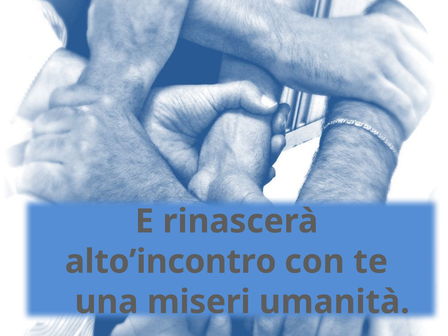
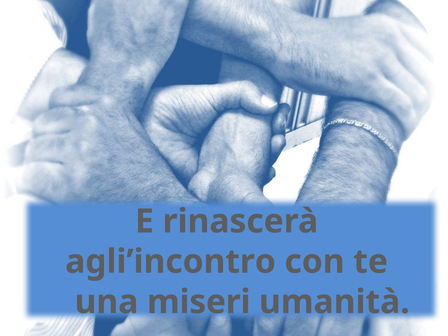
alto’incontro: alto’incontro -> agli’incontro
